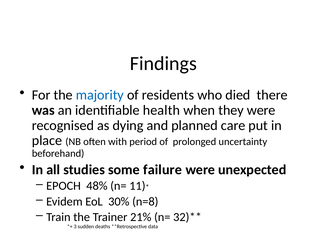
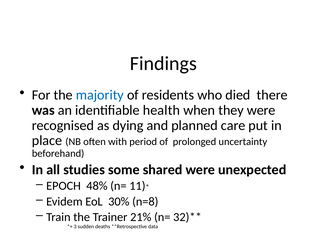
failure: failure -> shared
